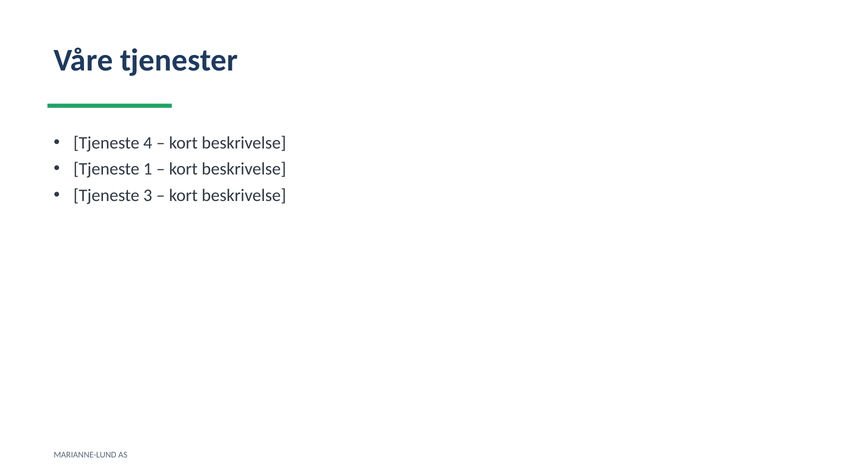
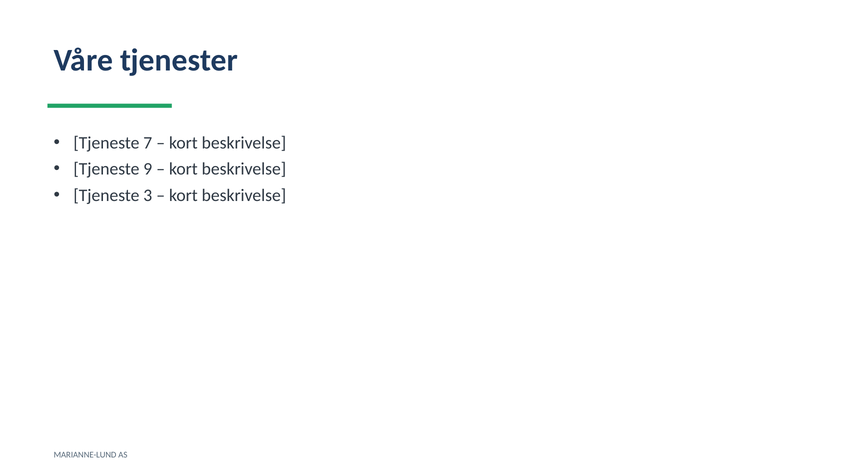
4: 4 -> 7
1: 1 -> 9
